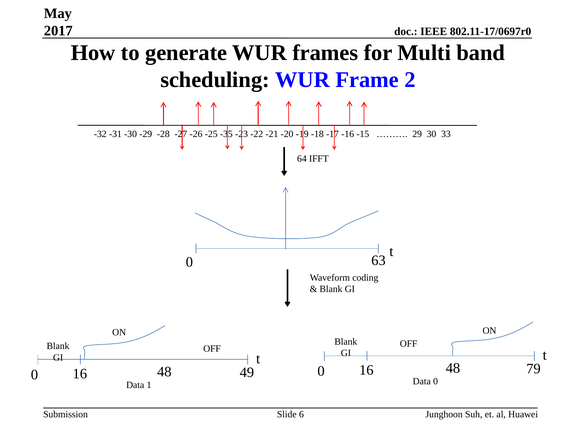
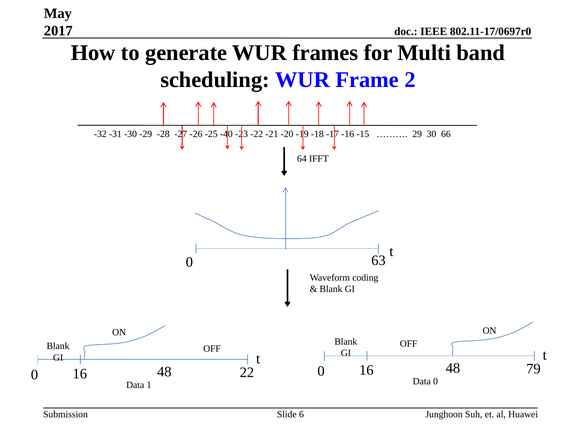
-35: -35 -> -40
33: 33 -> 66
49: 49 -> 22
